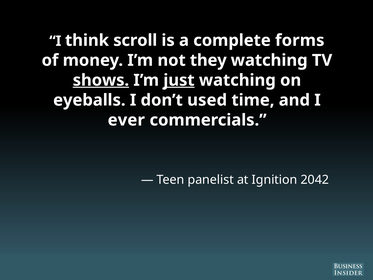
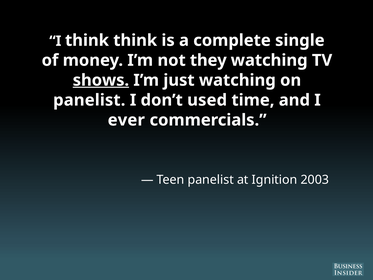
think scroll: scroll -> think
forms: forms -> single
just underline: present -> none
eyeballs at (89, 100): eyeballs -> panelist
2042: 2042 -> 2003
